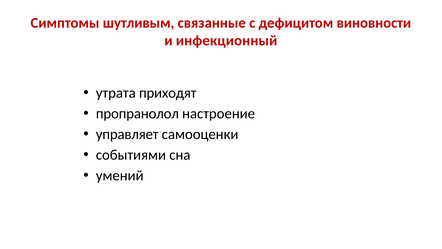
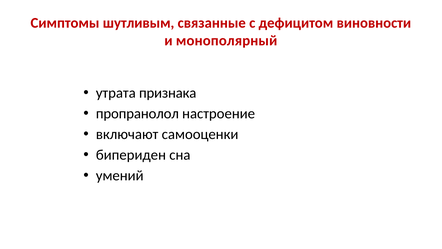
инфекционный: инфекционный -> монополярный
приходят: приходят -> признака
управляет: управляет -> включают
событиями: событиями -> бипериден
